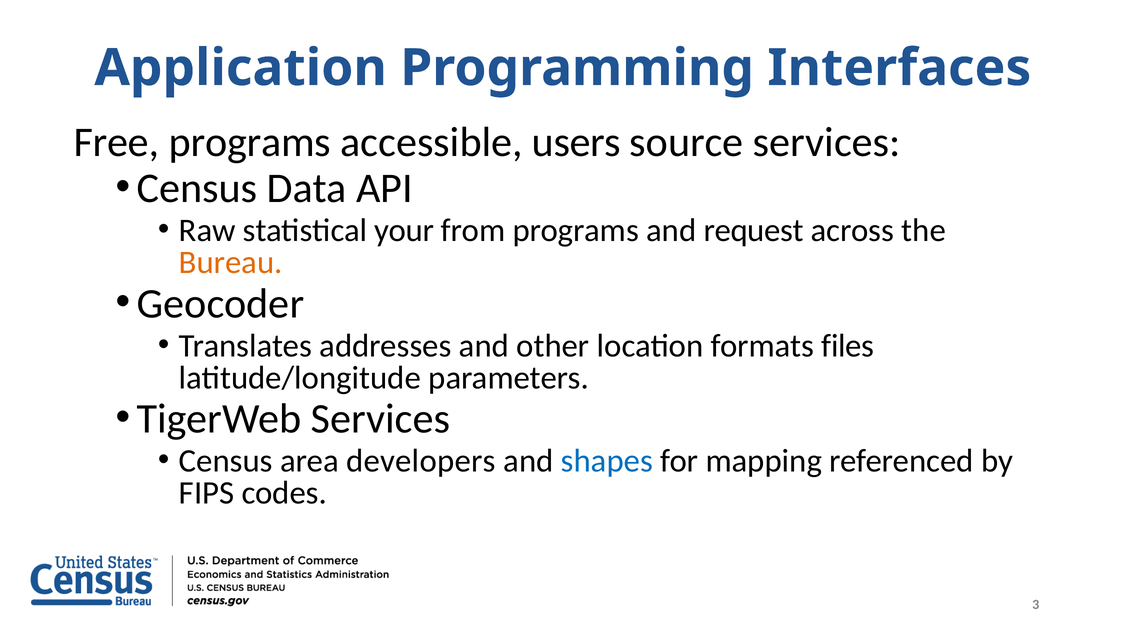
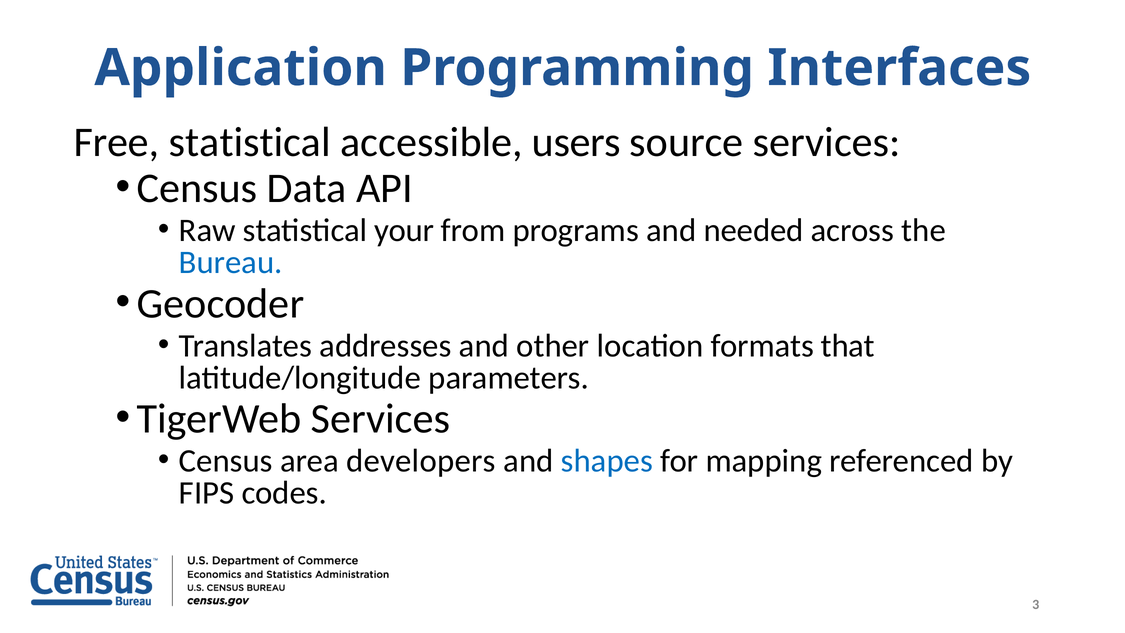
Free programs: programs -> statistical
request: request -> needed
Bureau colour: orange -> blue
files: files -> that
